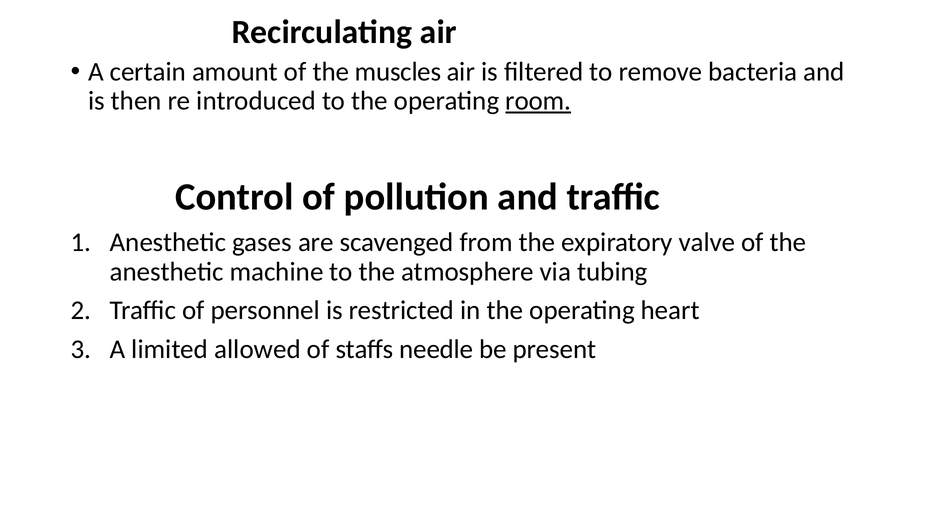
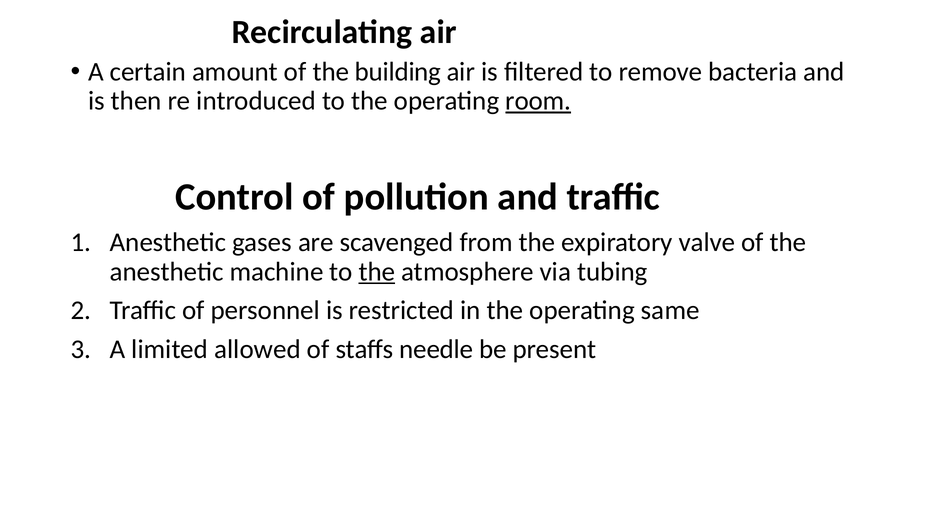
muscles: muscles -> building
the at (377, 272) underline: none -> present
heart: heart -> same
